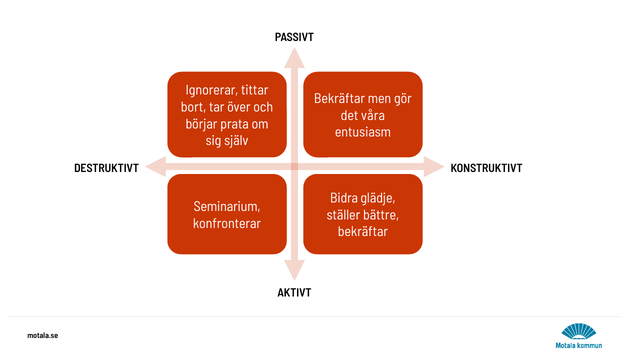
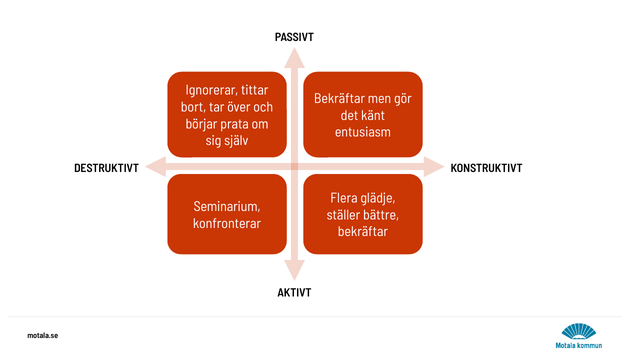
våra: våra -> känt
Bidra: Bidra -> Flera
